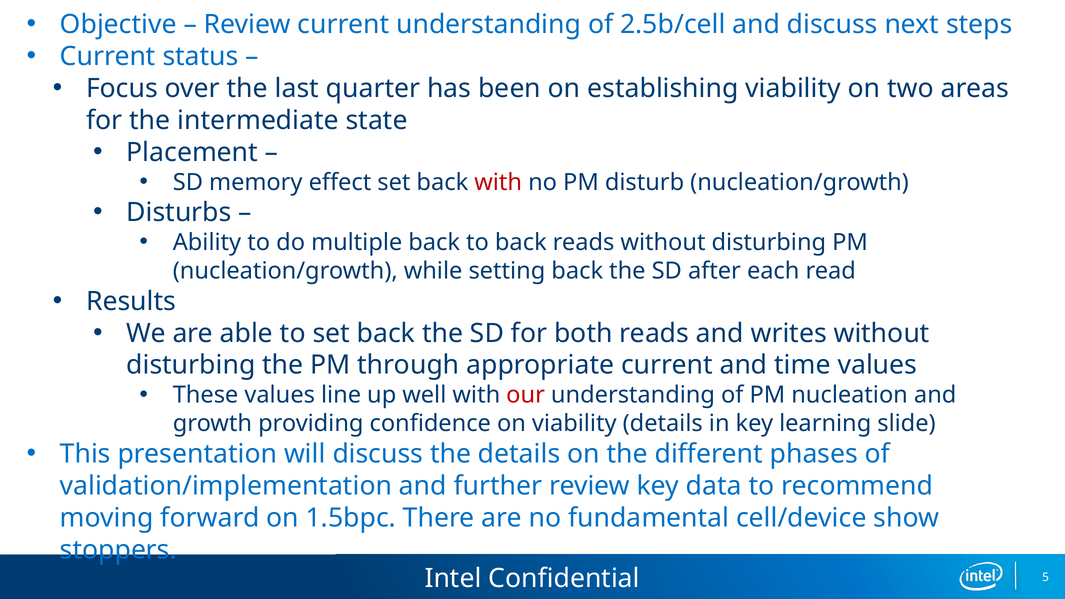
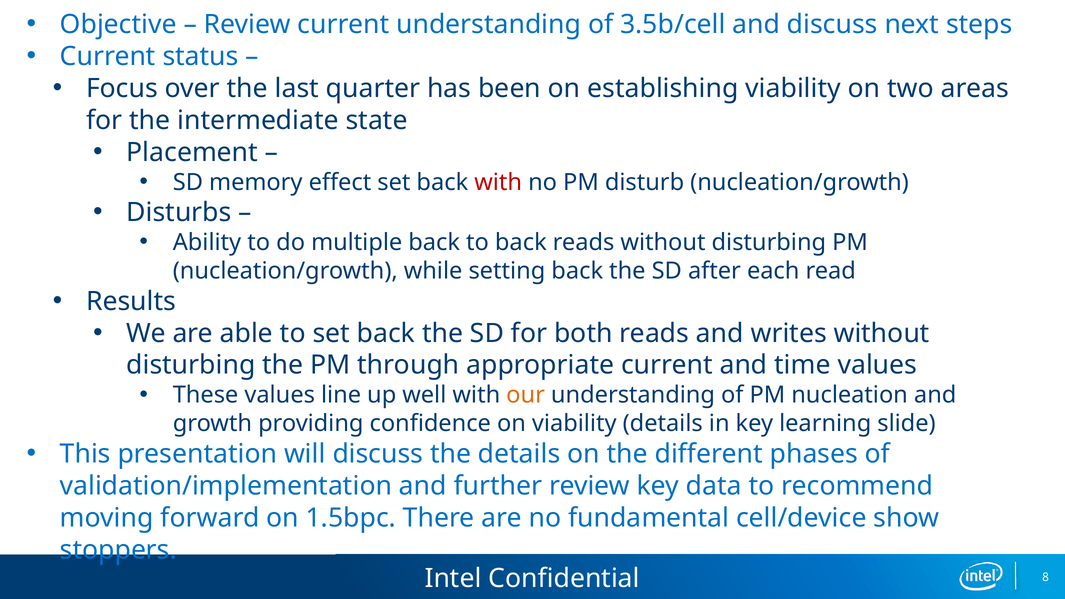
2.5b/cell: 2.5b/cell -> 3.5b/cell
our colour: red -> orange
5: 5 -> 8
